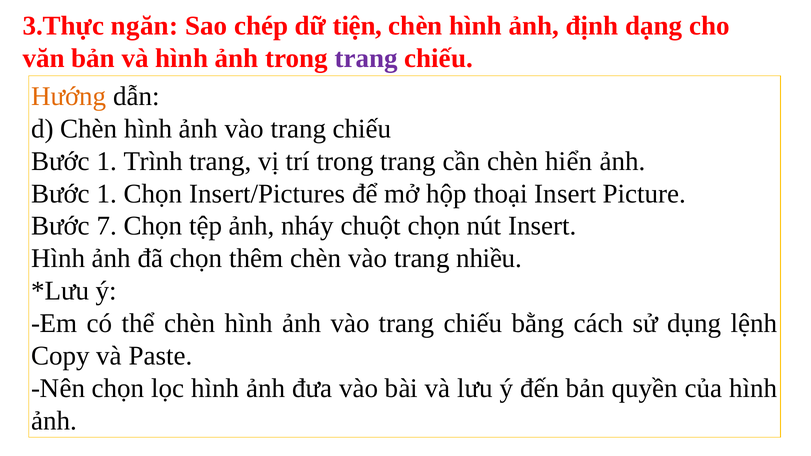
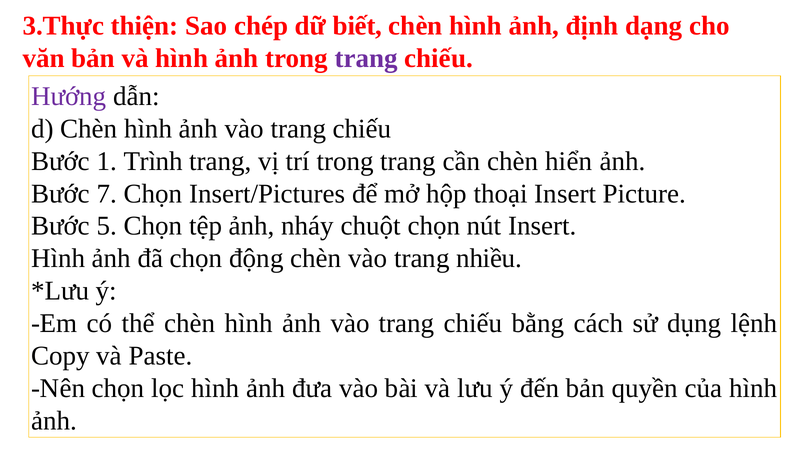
ngăn: ngăn -> thiện
tiện: tiện -> biết
Hướng colour: orange -> purple
1 at (107, 194): 1 -> 7
7: 7 -> 5
thêm: thêm -> động
